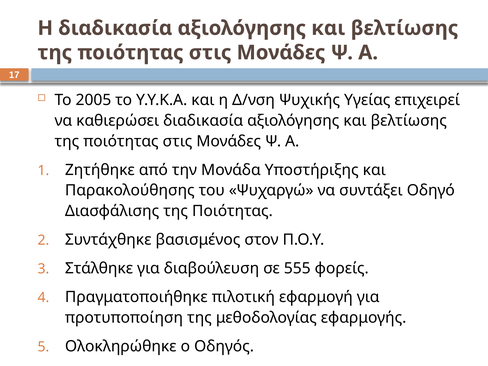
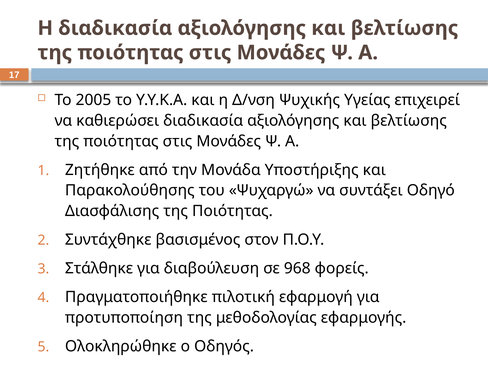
555: 555 -> 968
